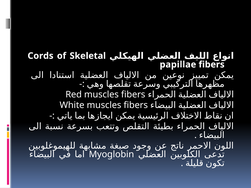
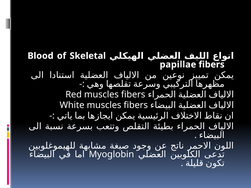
Cords: Cords -> Blood
